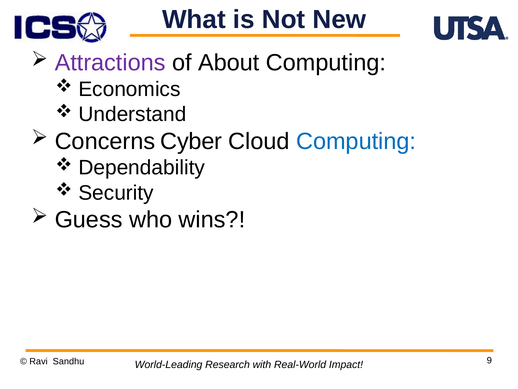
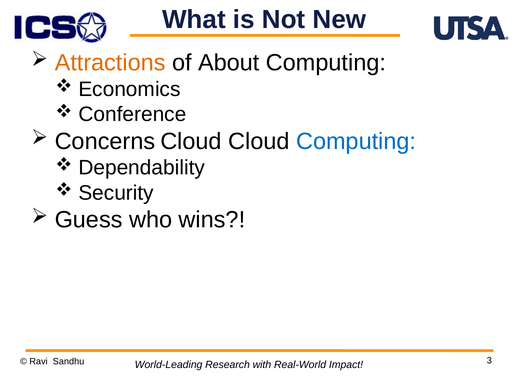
Attractions colour: purple -> orange
Understand: Understand -> Conference
Concerns Cyber: Cyber -> Cloud
9: 9 -> 3
